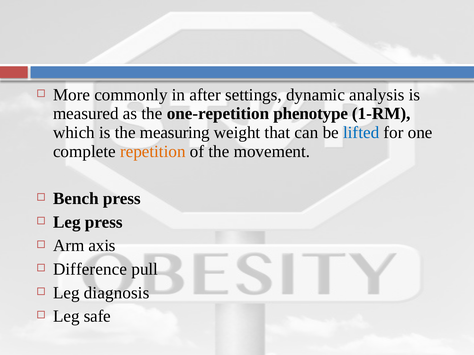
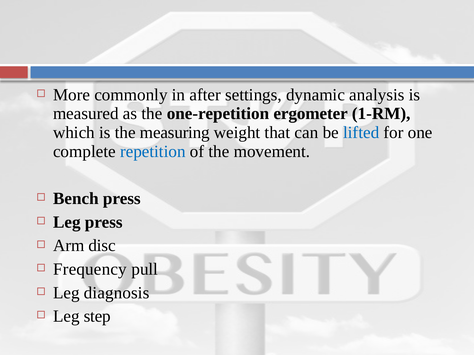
phenotype: phenotype -> ergometer
repetition colour: orange -> blue
axis: axis -> disc
Difference: Difference -> Frequency
safe: safe -> step
